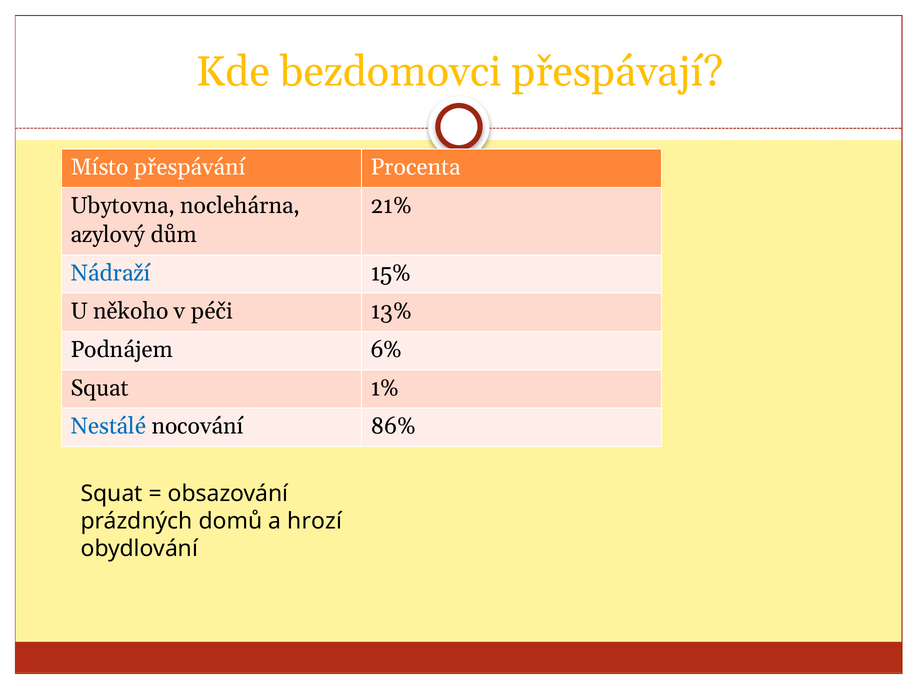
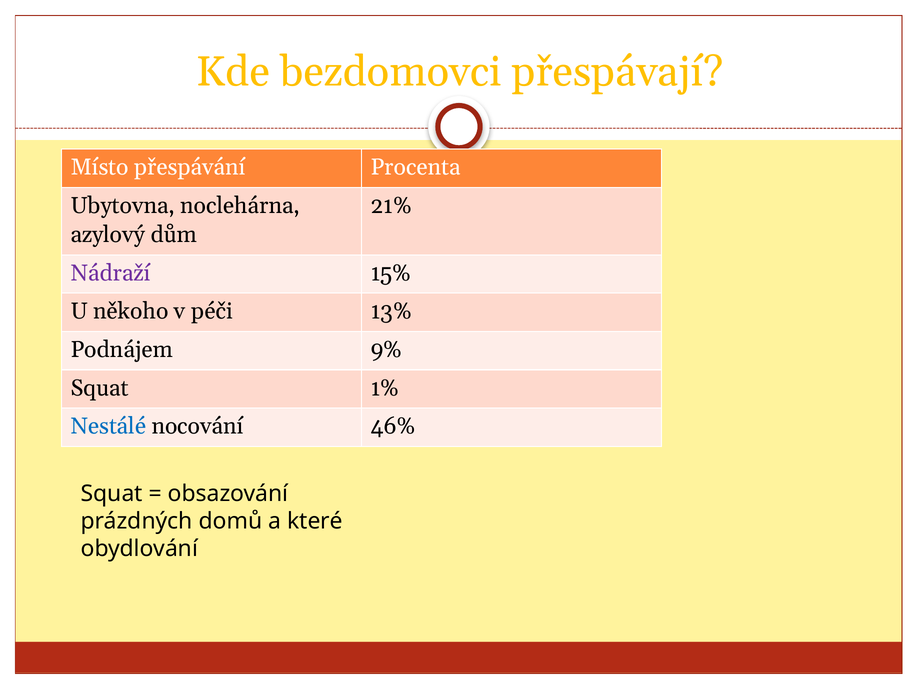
Nádraží colour: blue -> purple
6%: 6% -> 9%
86%: 86% -> 46%
hrozí: hrozí -> které
